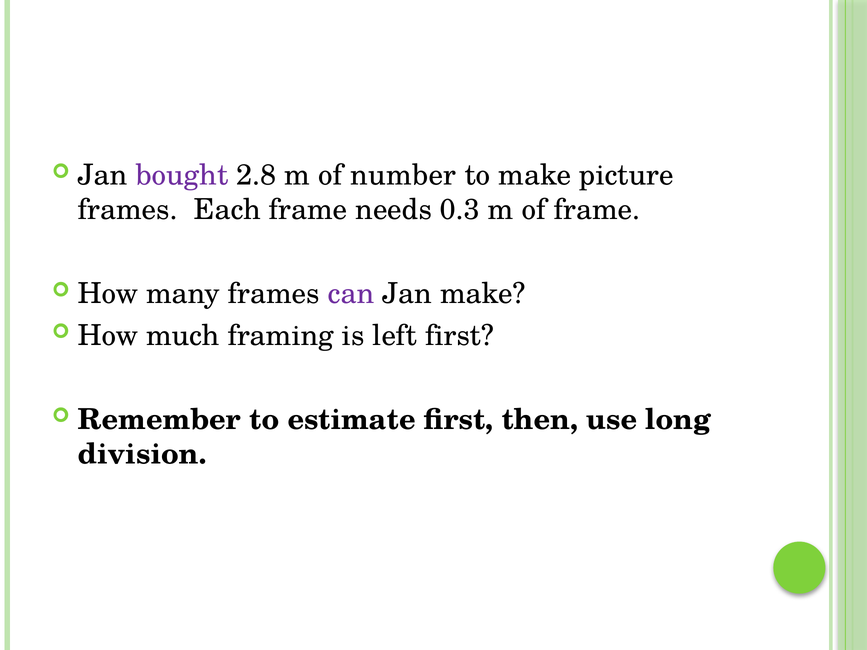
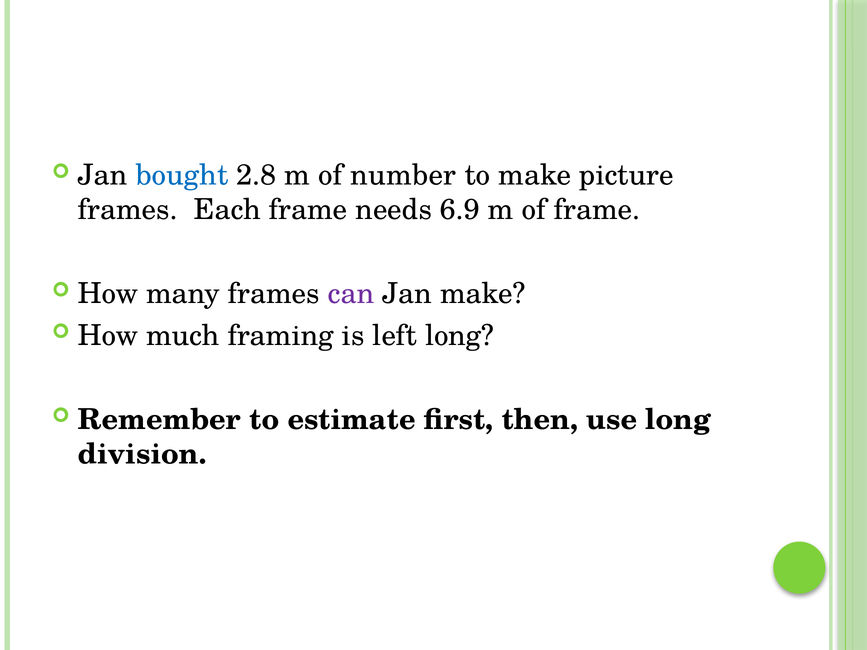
bought colour: purple -> blue
0.3: 0.3 -> 6.9
left first: first -> long
